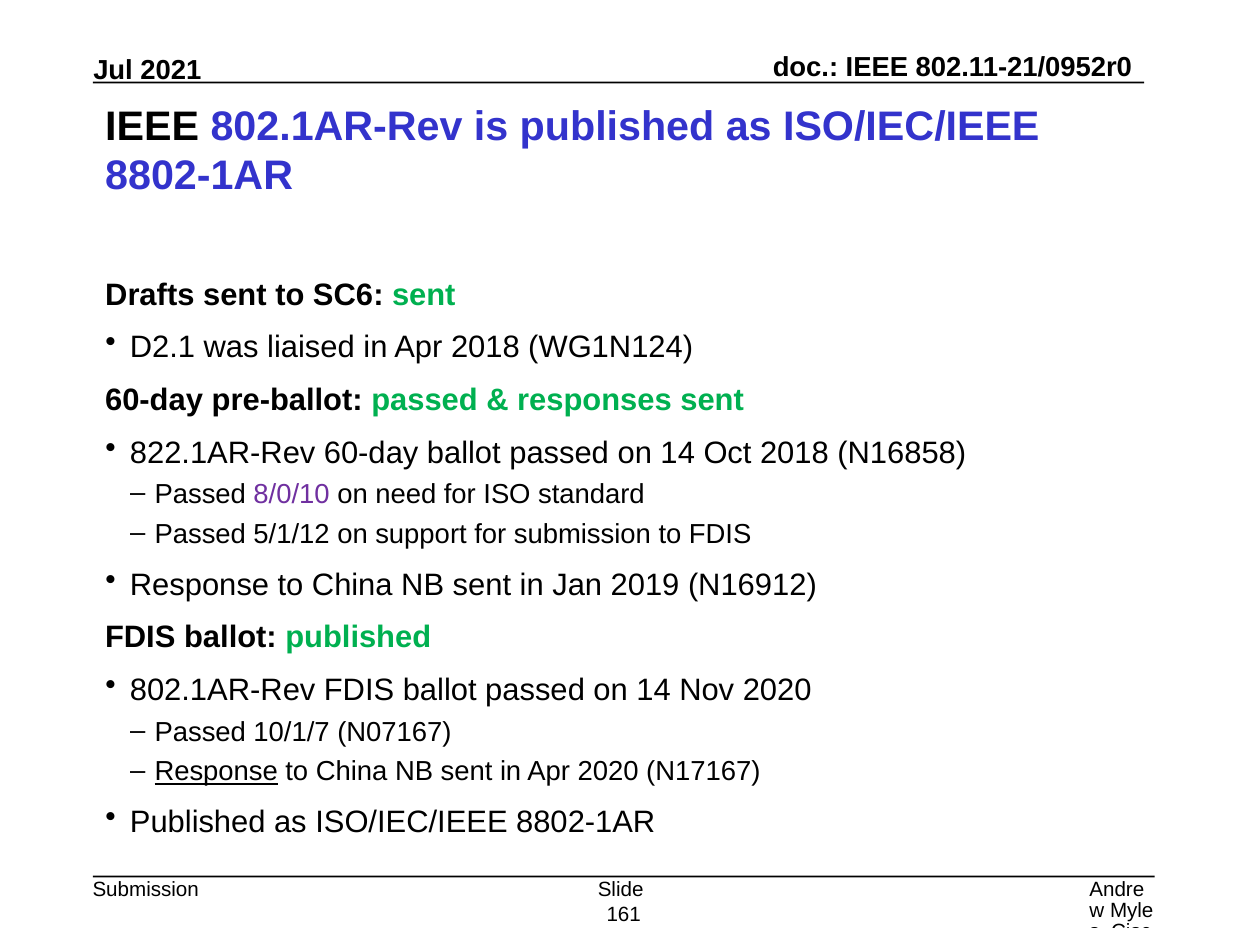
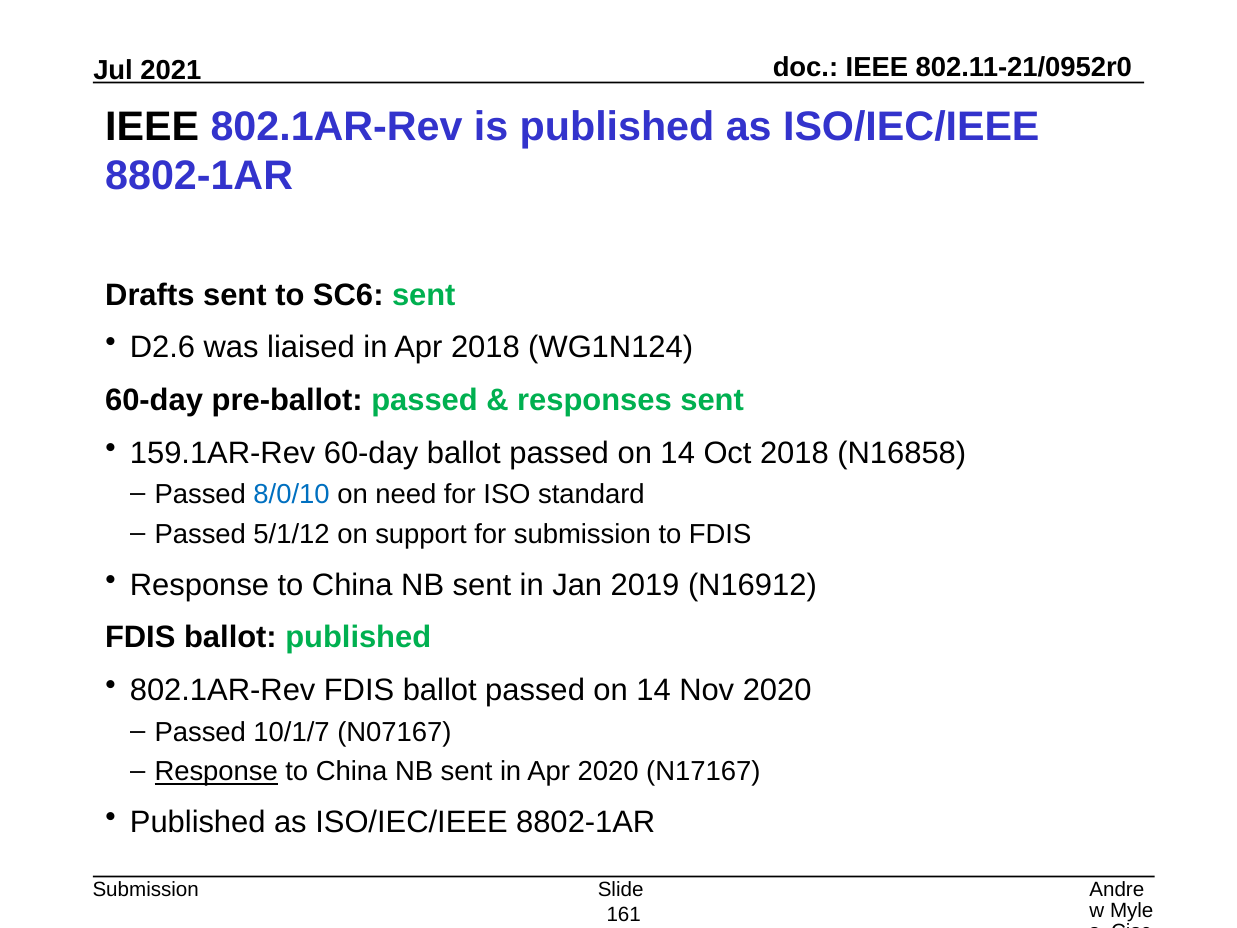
D2.1: D2.1 -> D2.6
822.1AR-Rev: 822.1AR-Rev -> 159.1AR-Rev
8/0/10 colour: purple -> blue
